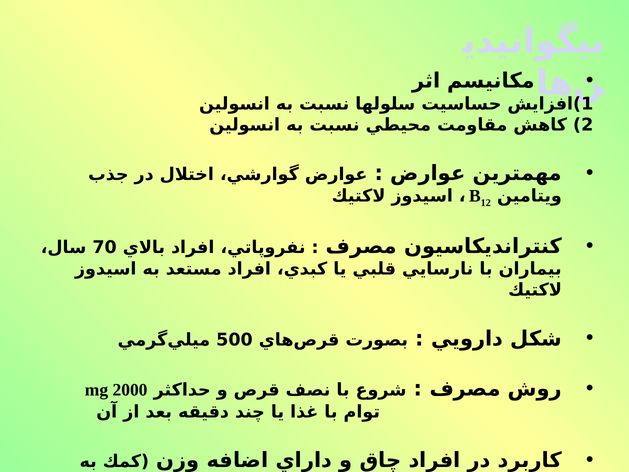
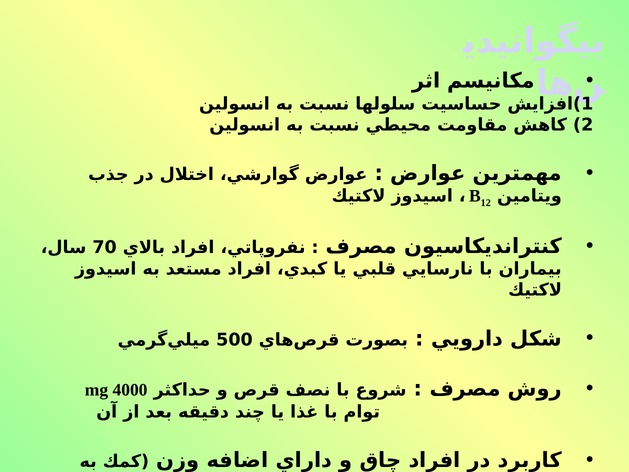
2000: 2000 -> 4000
